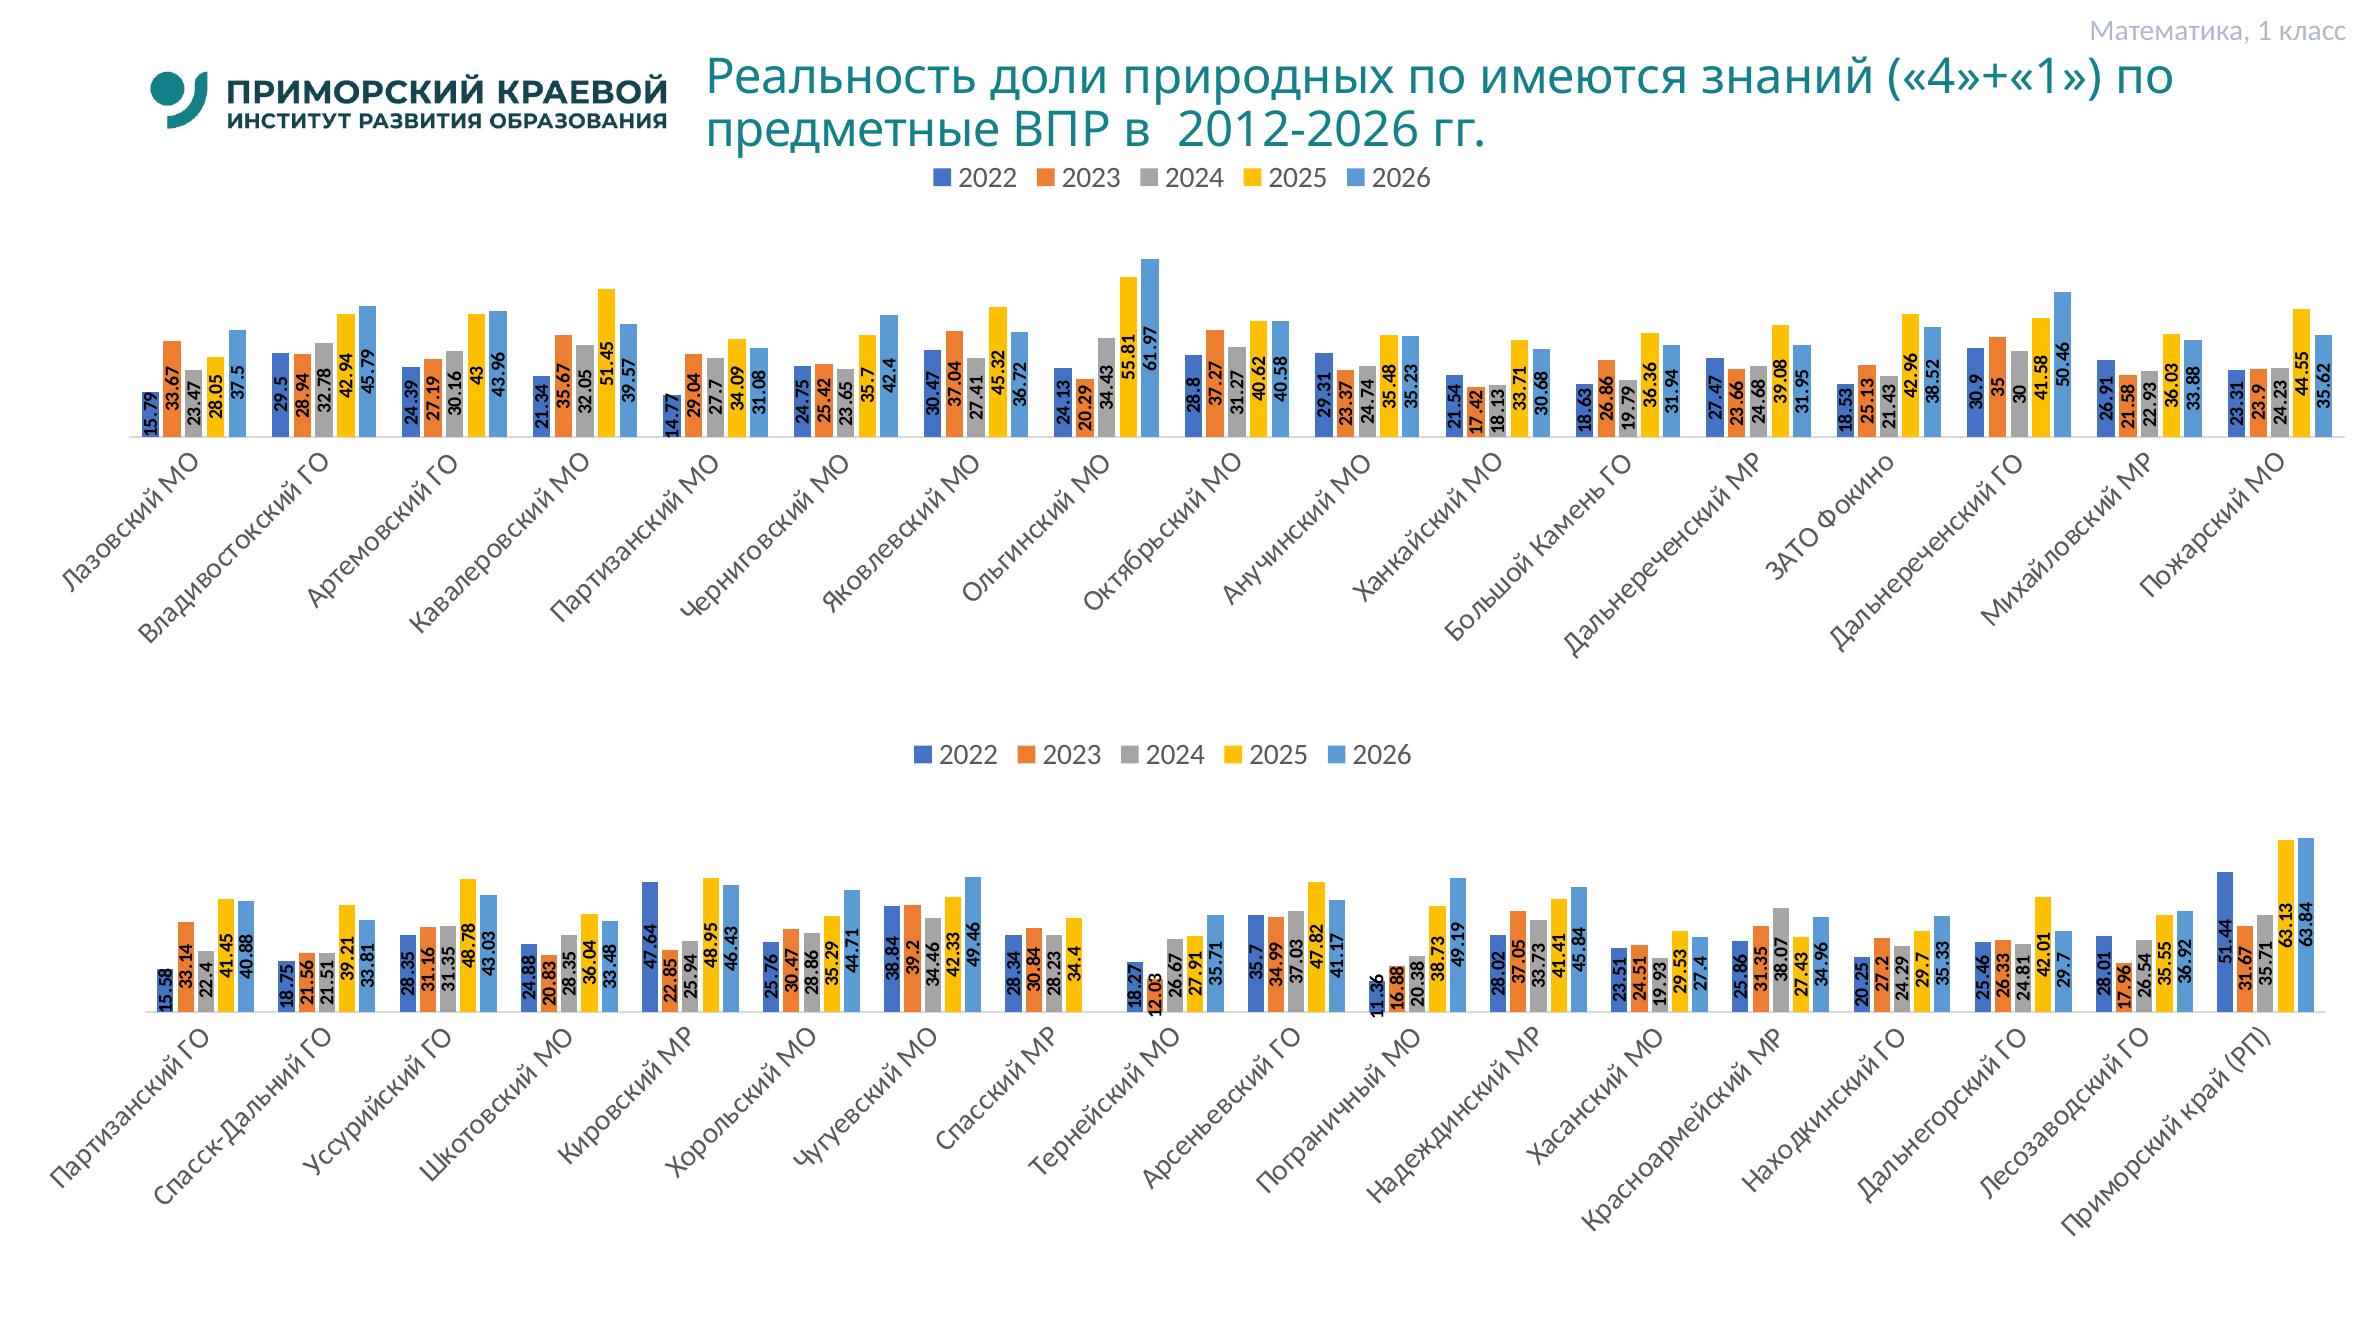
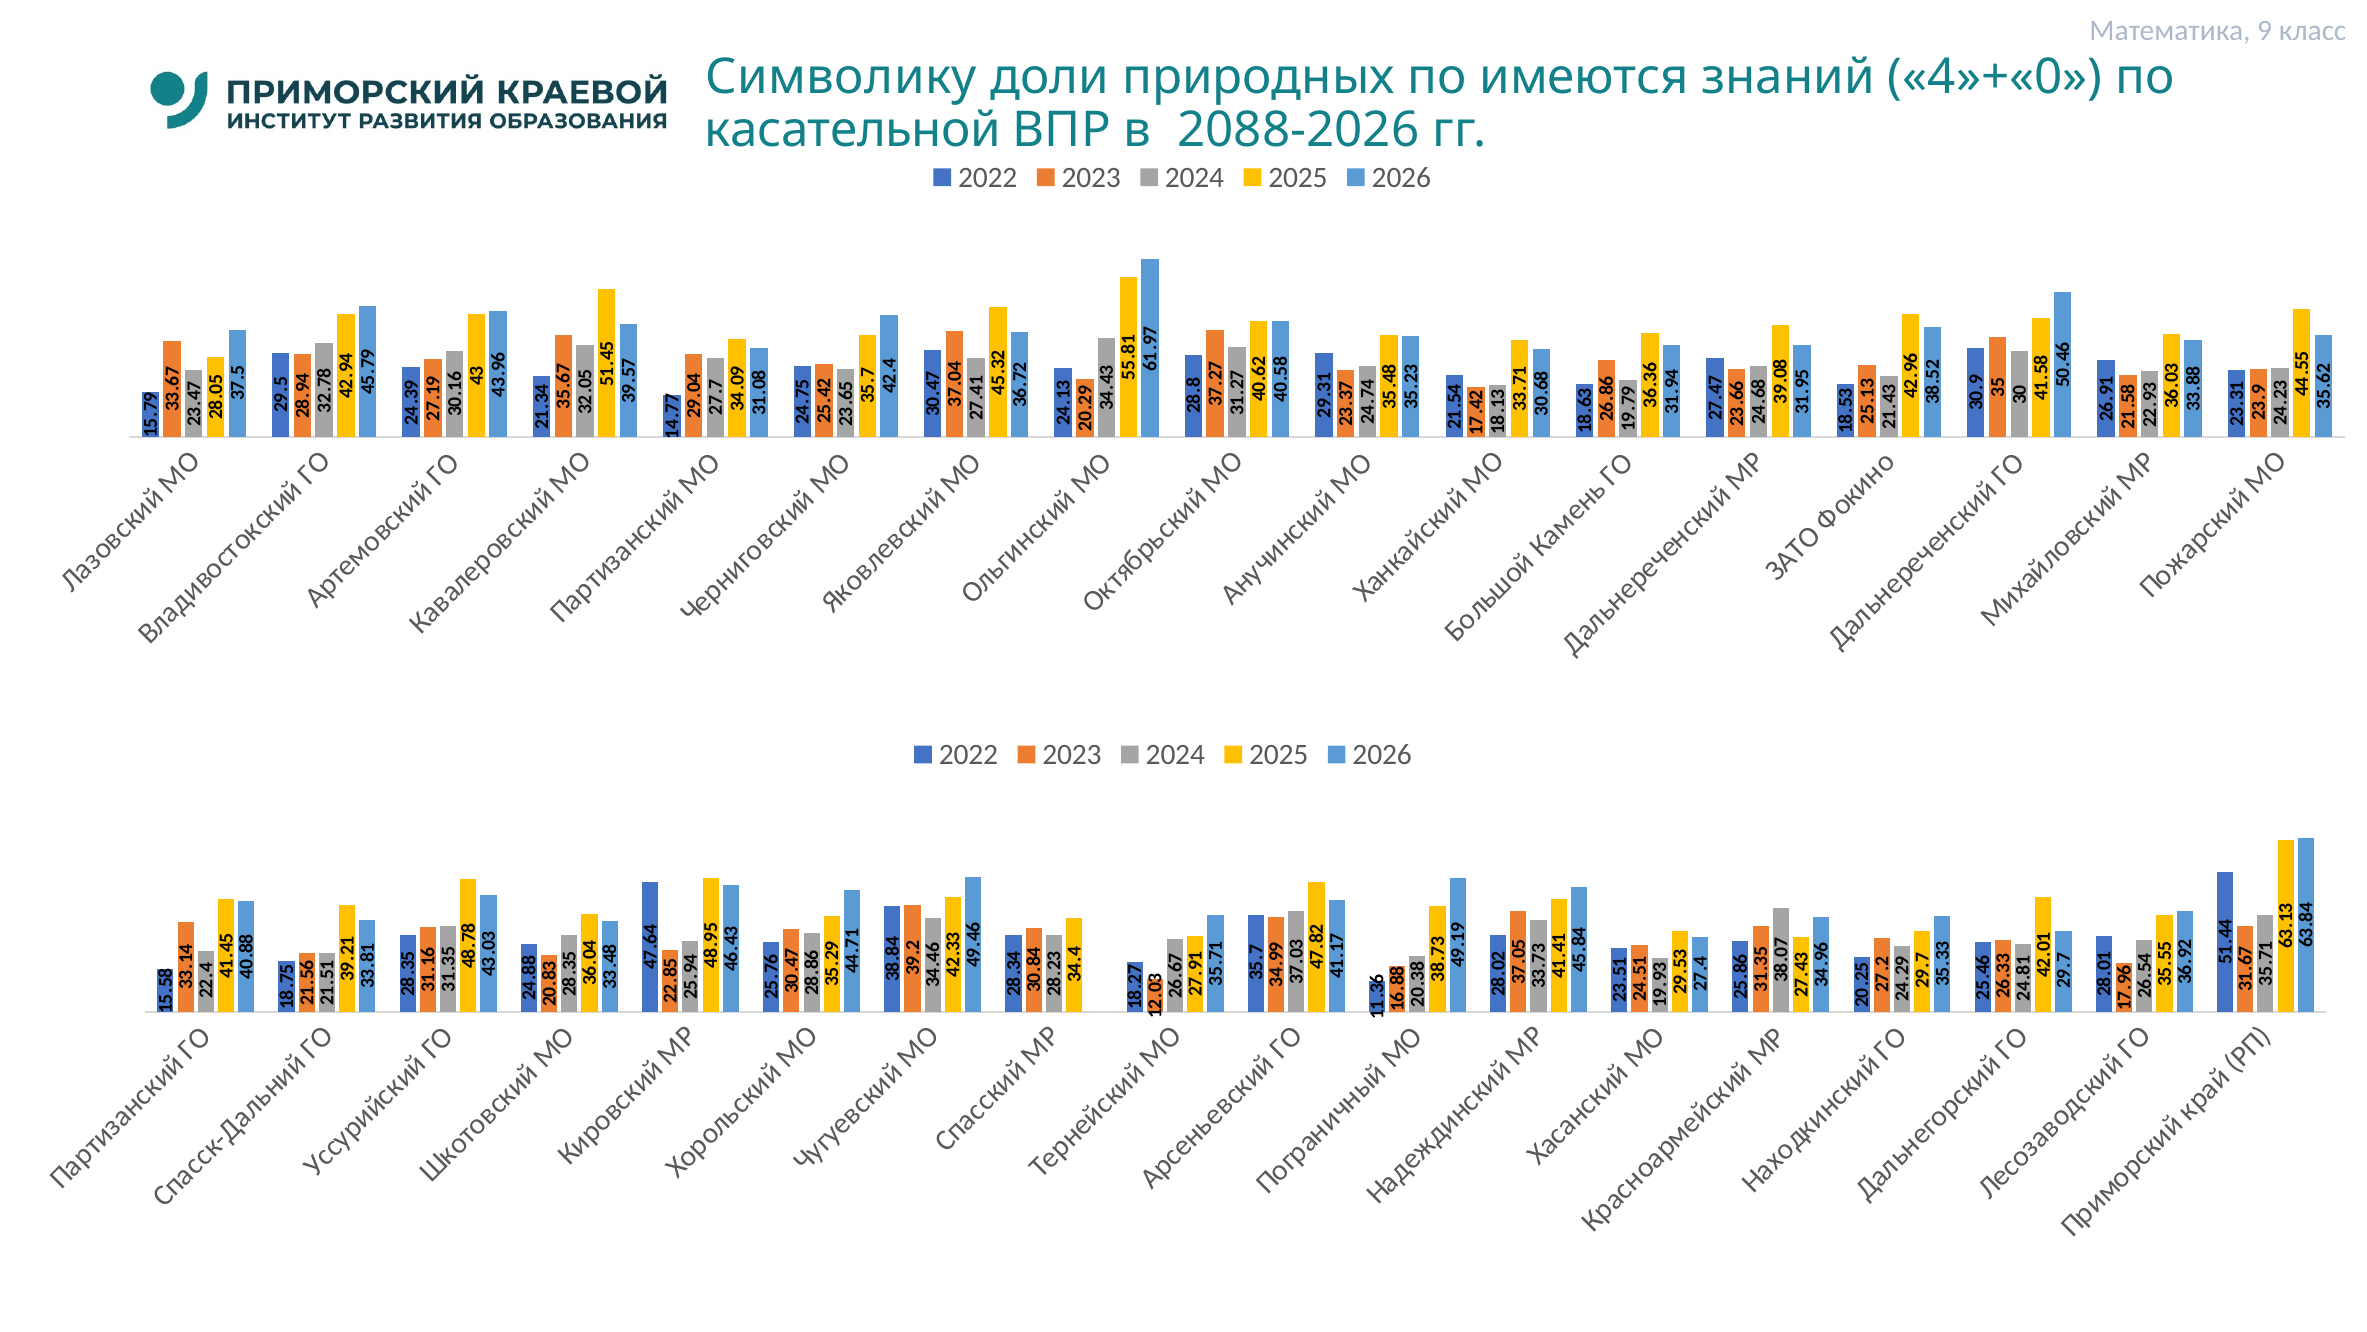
Математика 1: 1 -> 9
Реальность: Реальность -> Символику
4»+«1: 4»+«1 -> 4»+«0
предметные: предметные -> касательной
2012-2026: 2012-2026 -> 2088-2026
